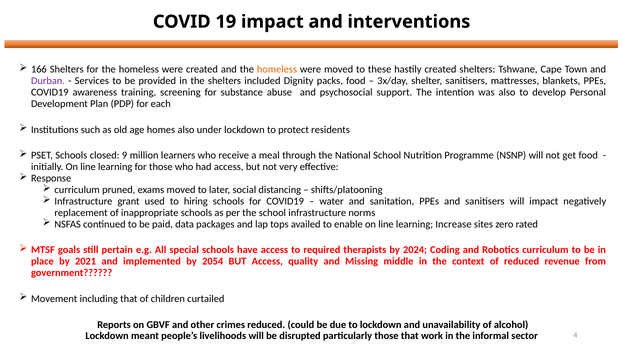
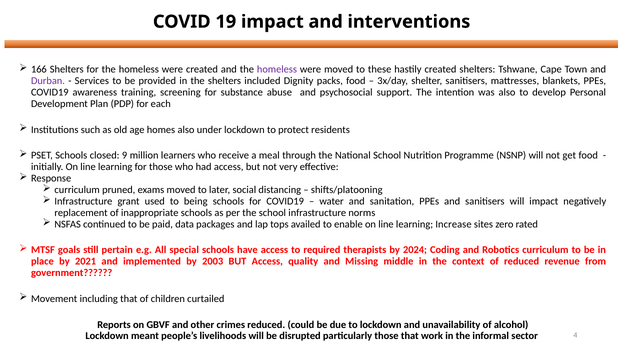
homeless at (277, 70) colour: orange -> purple
hiring: hiring -> being
2054: 2054 -> 2003
